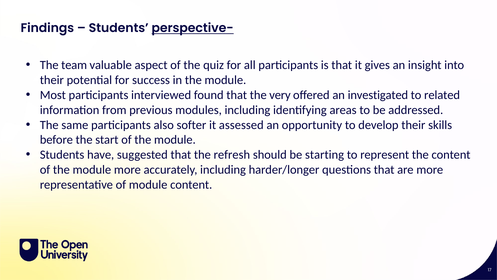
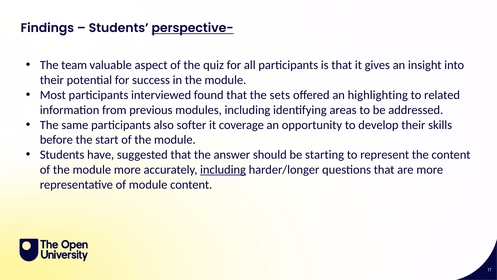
very: very -> sets
investigated: investigated -> highlighting
assessed: assessed -> coverage
refresh: refresh -> answer
including at (223, 169) underline: none -> present
